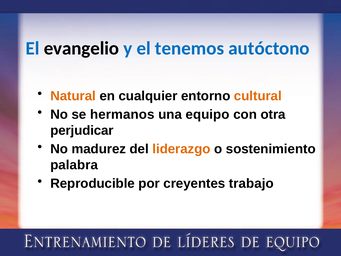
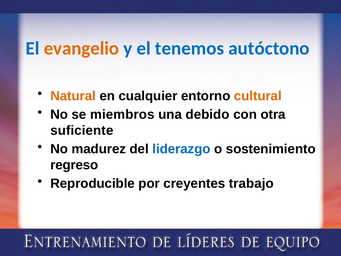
evangelio colour: black -> orange
hermanos: hermanos -> miembros
equipo: equipo -> debido
perjudicar: perjudicar -> suficiente
liderazgo colour: orange -> blue
palabra: palabra -> regreso
